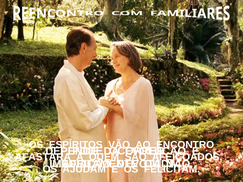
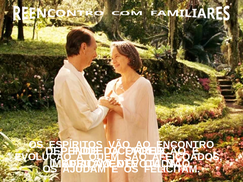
AFASTARA at (43, 157): AFASTARA -> EVOLUÇÃO
